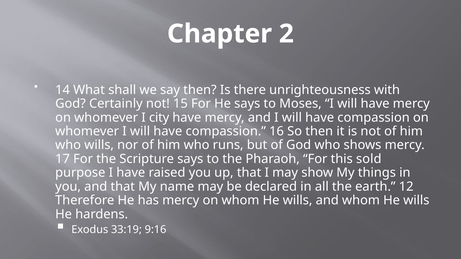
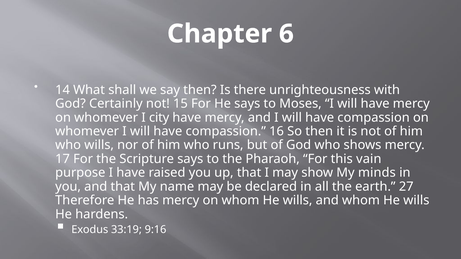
2: 2 -> 6
sold: sold -> vain
things: things -> minds
12: 12 -> 27
